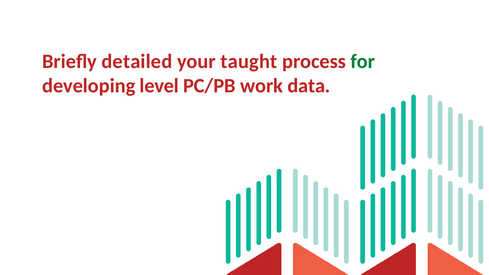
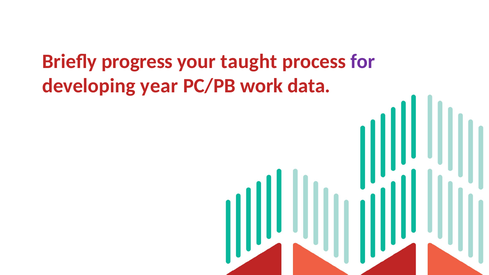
detailed: detailed -> progress
for colour: green -> purple
level: level -> year
